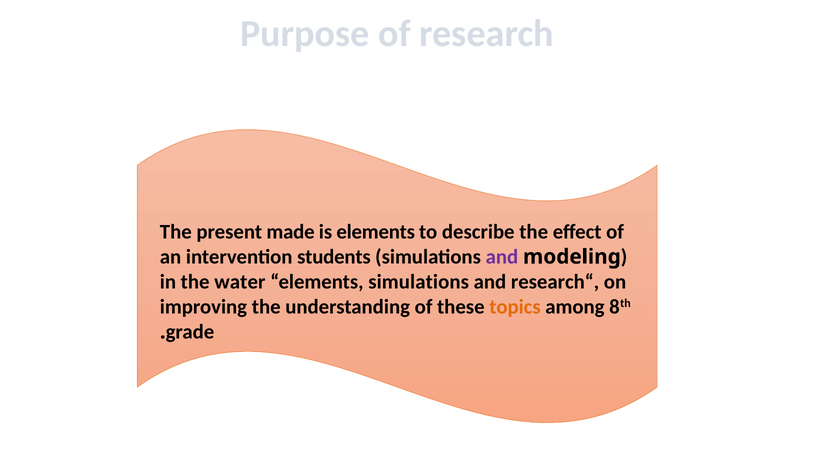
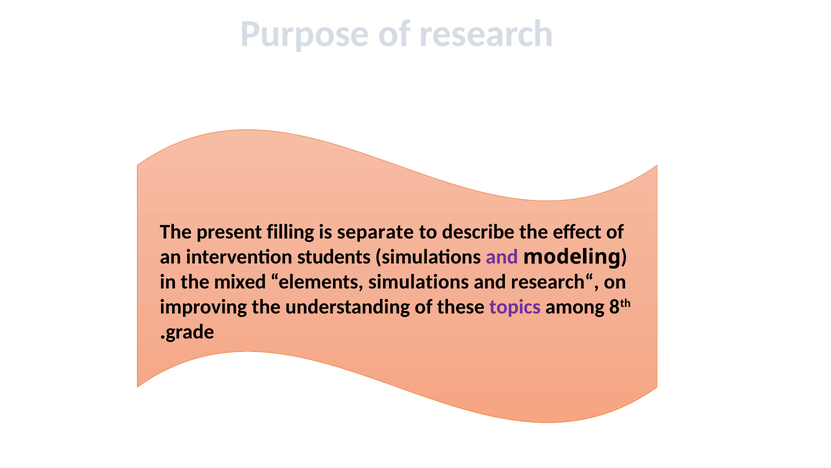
made: made -> filling
is elements: elements -> separate
water: water -> mixed
topics colour: orange -> purple
